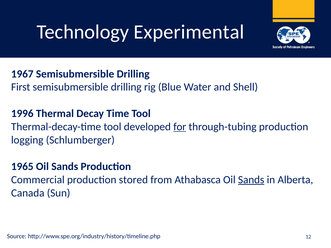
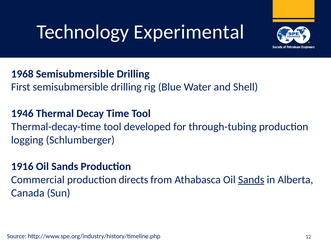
1967: 1967 -> 1968
1996: 1996 -> 1946
for underline: present -> none
1965: 1965 -> 1916
stored: stored -> directs
